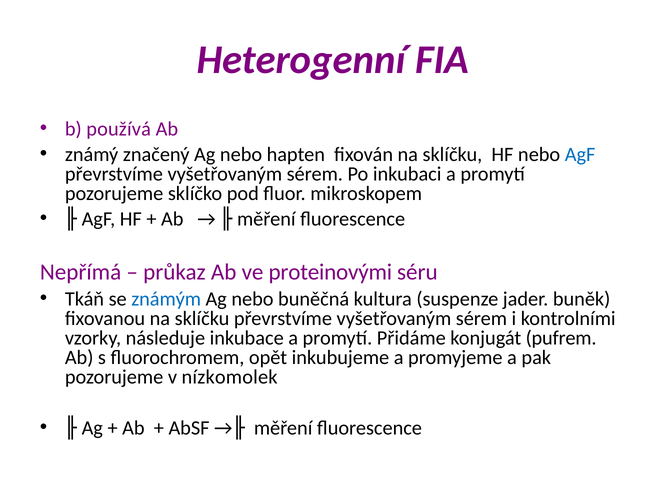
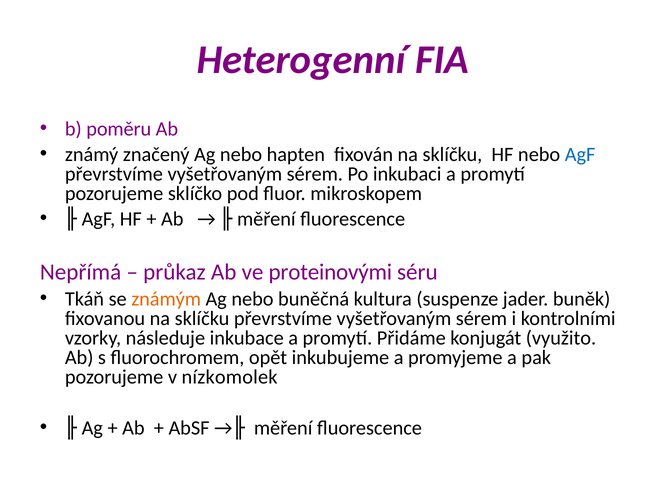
používá: používá -> poměru
známým colour: blue -> orange
pufrem: pufrem -> využito
